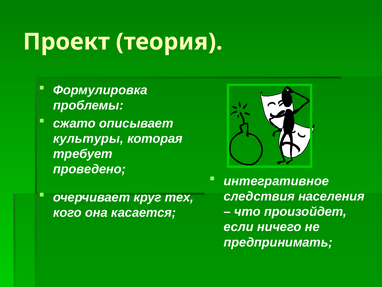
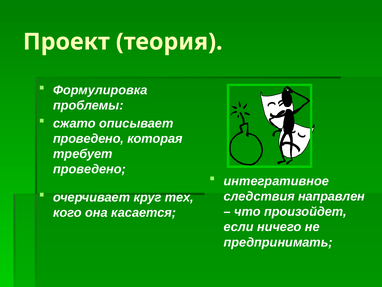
культуры at (88, 138): культуры -> проведено
населения: населения -> направлен
